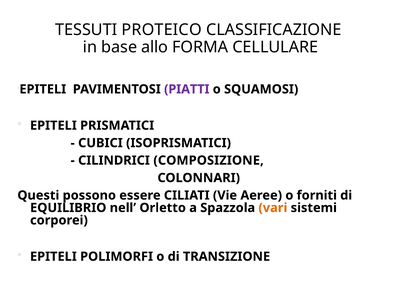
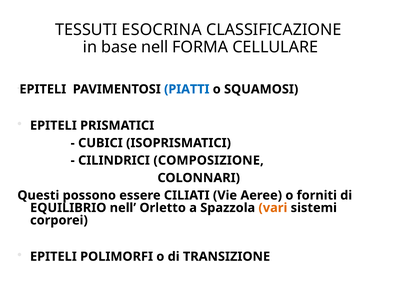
PROTEICO: PROTEICO -> ESOCRINA
base allo: allo -> nell
PIATTI colour: purple -> blue
